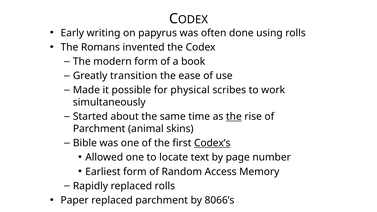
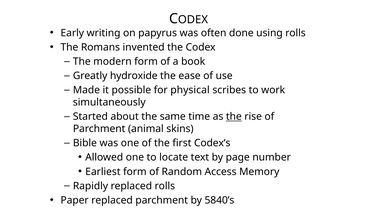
transition: transition -> hydroxide
Codex’s underline: present -> none
8066’s: 8066’s -> 5840’s
